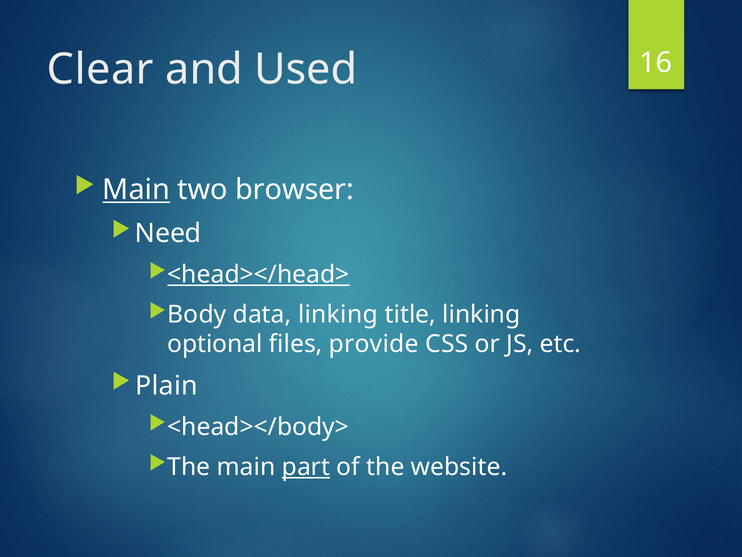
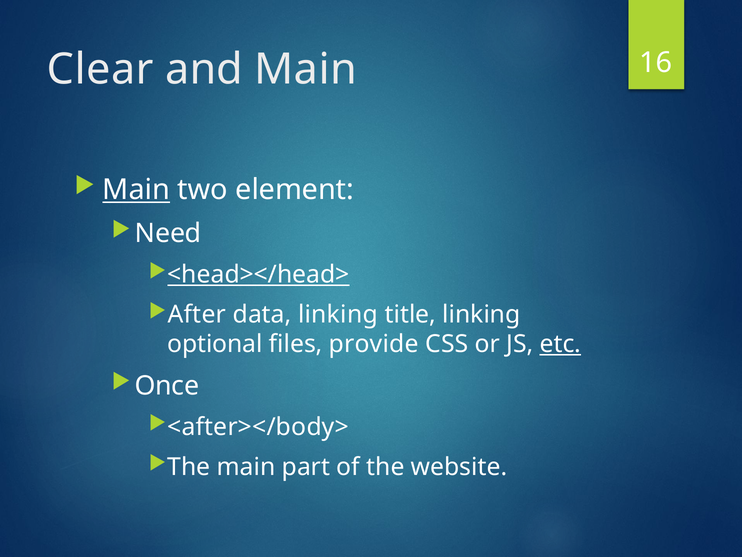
and Used: Used -> Main
browser: browser -> element
Body: Body -> After
etc underline: none -> present
Plain: Plain -> Once
<head></body>: <head></body> -> <after></body>
part underline: present -> none
